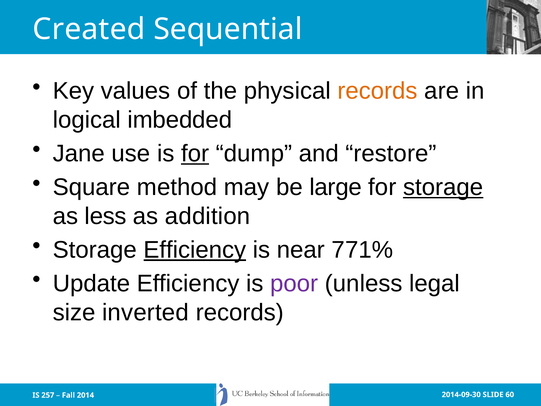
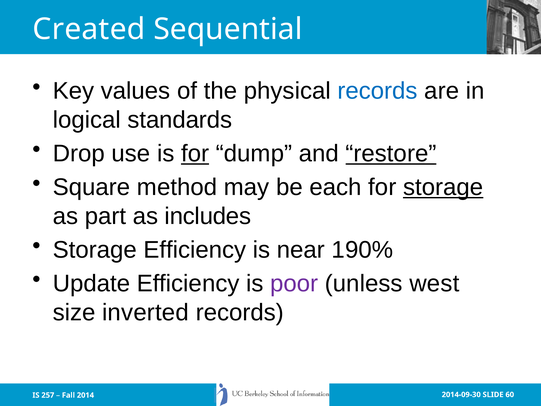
records at (378, 91) colour: orange -> blue
imbedded: imbedded -> standards
Jane: Jane -> Drop
restore underline: none -> present
large: large -> each
less: less -> part
addition: addition -> includes
Efficiency at (195, 250) underline: present -> none
771%: 771% -> 190%
legal: legal -> west
